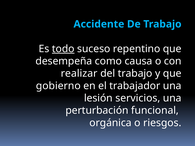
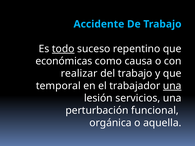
desempeña: desempeña -> económicas
gobierno: gobierno -> temporal
una at (172, 86) underline: none -> present
riesgos: riesgos -> aquella
